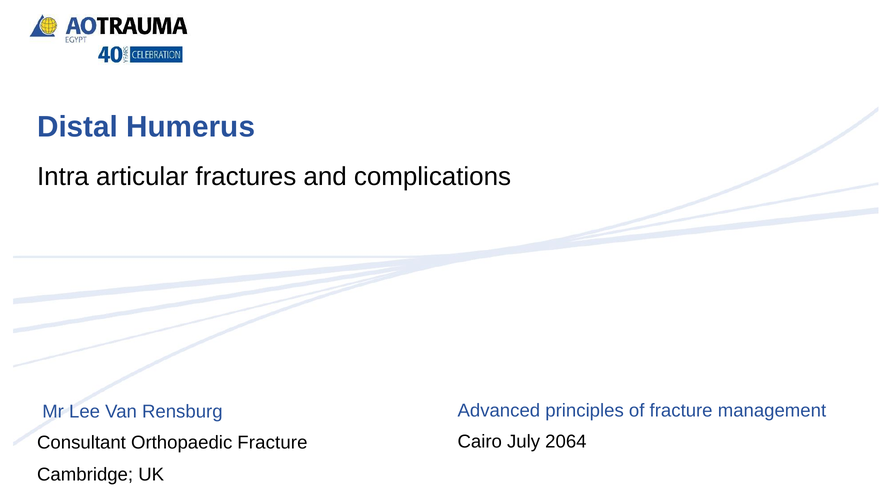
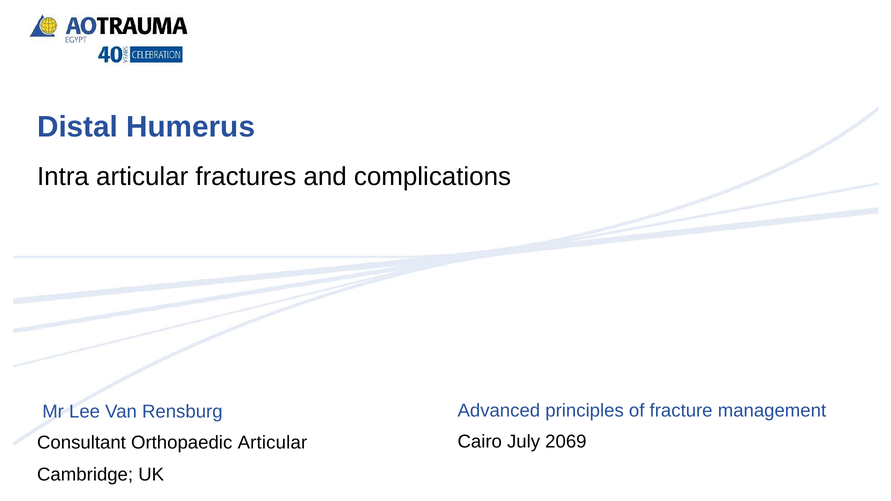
2064: 2064 -> 2069
Orthopaedic Fracture: Fracture -> Articular
